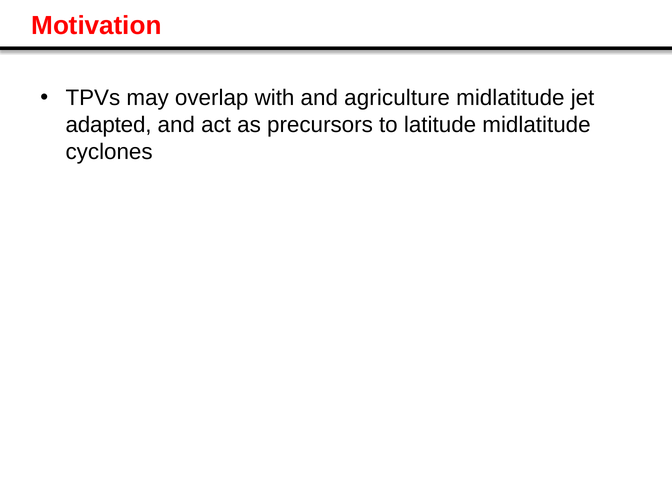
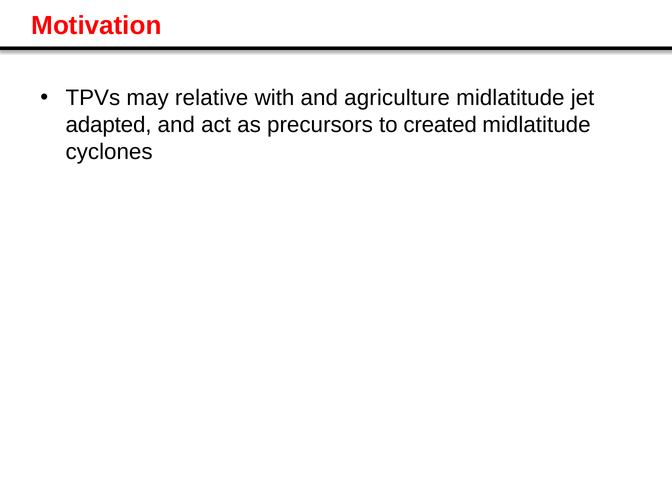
overlap: overlap -> relative
latitude: latitude -> created
